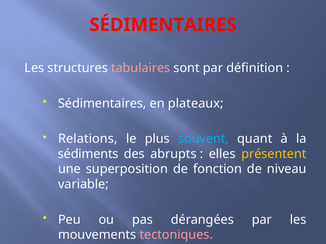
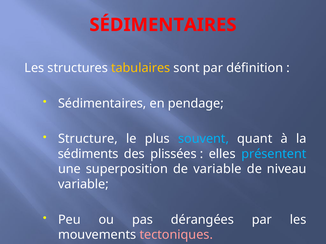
tabulaires colour: pink -> yellow
plateaux: plateaux -> pendage
Relations: Relations -> Structure
abrupts: abrupts -> plissées
présentent colour: yellow -> light blue
de fonction: fonction -> variable
